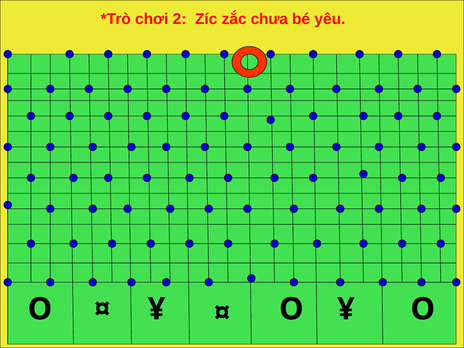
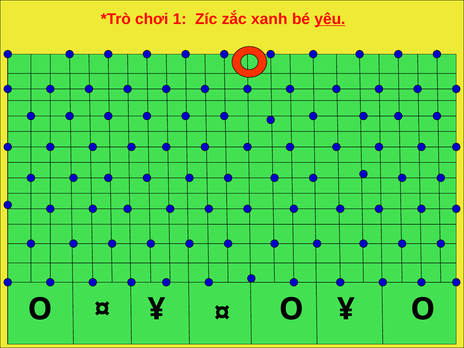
2: 2 -> 1
chưa: chưa -> xanh
yêu underline: none -> present
